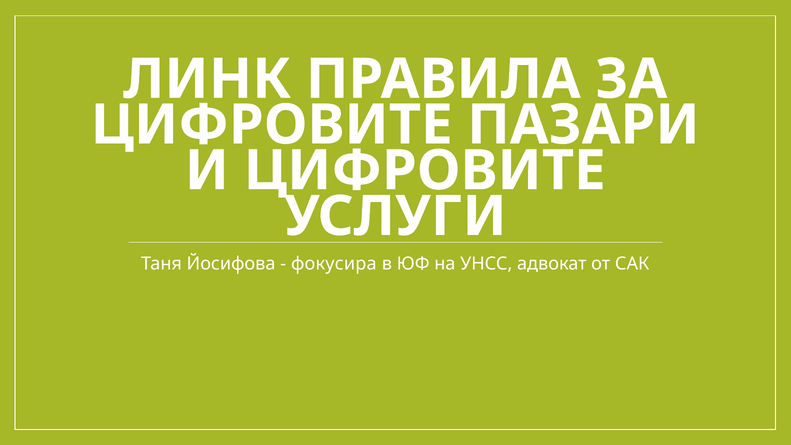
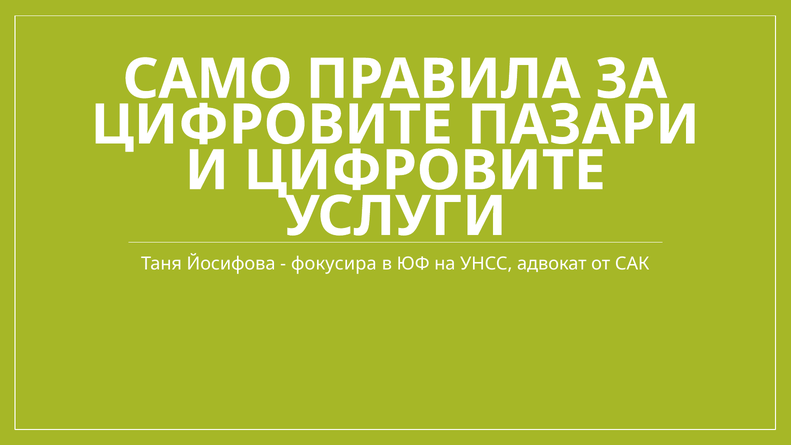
ЛИНК: ЛИНК -> САМО
